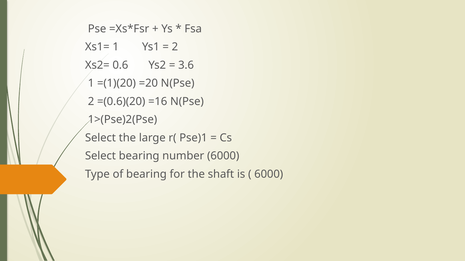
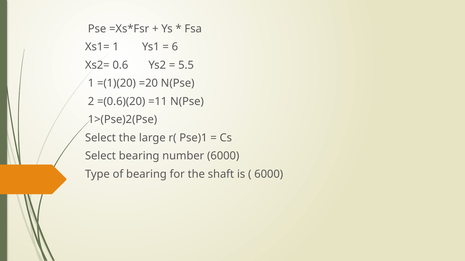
2 at (175, 47): 2 -> 6
3.6: 3.6 -> 5.5
=16: =16 -> =11
